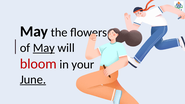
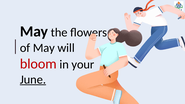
May at (44, 48) underline: present -> none
